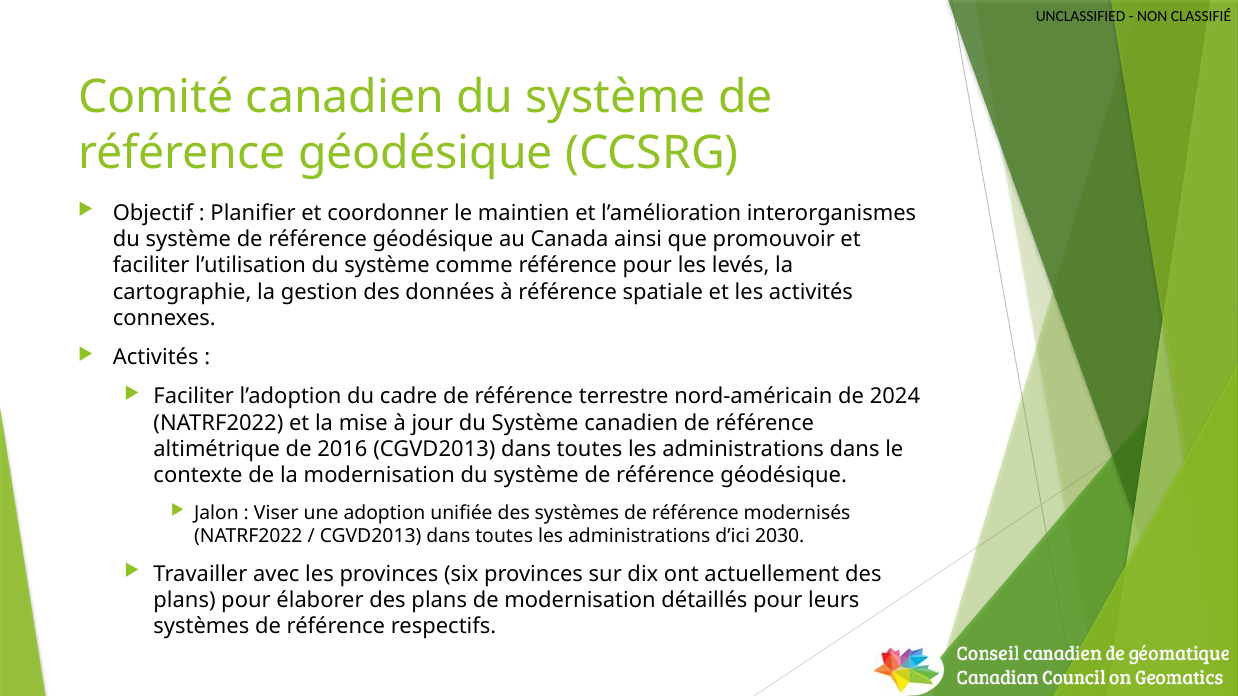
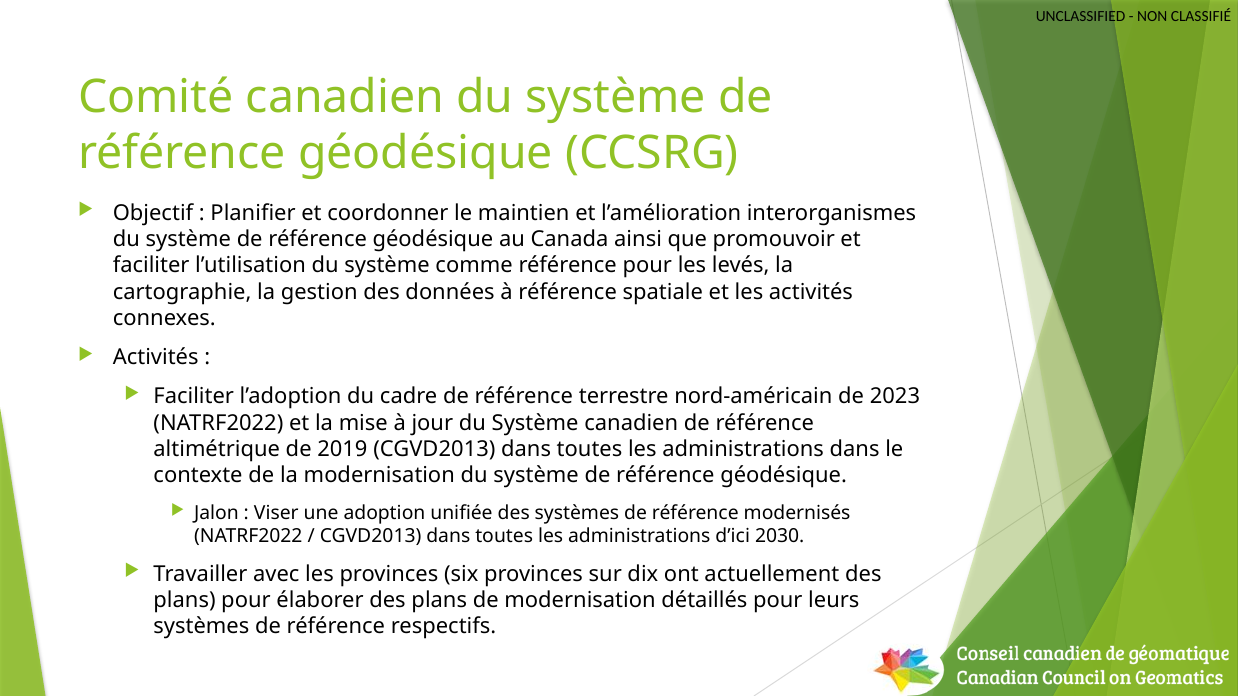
2024: 2024 -> 2023
2016: 2016 -> 2019
